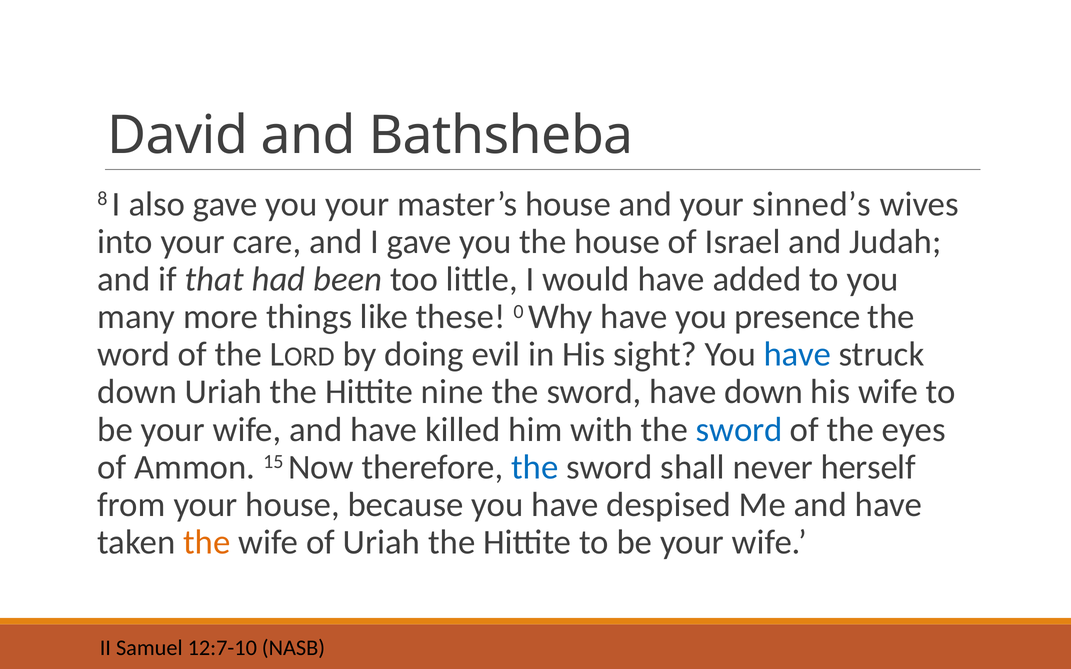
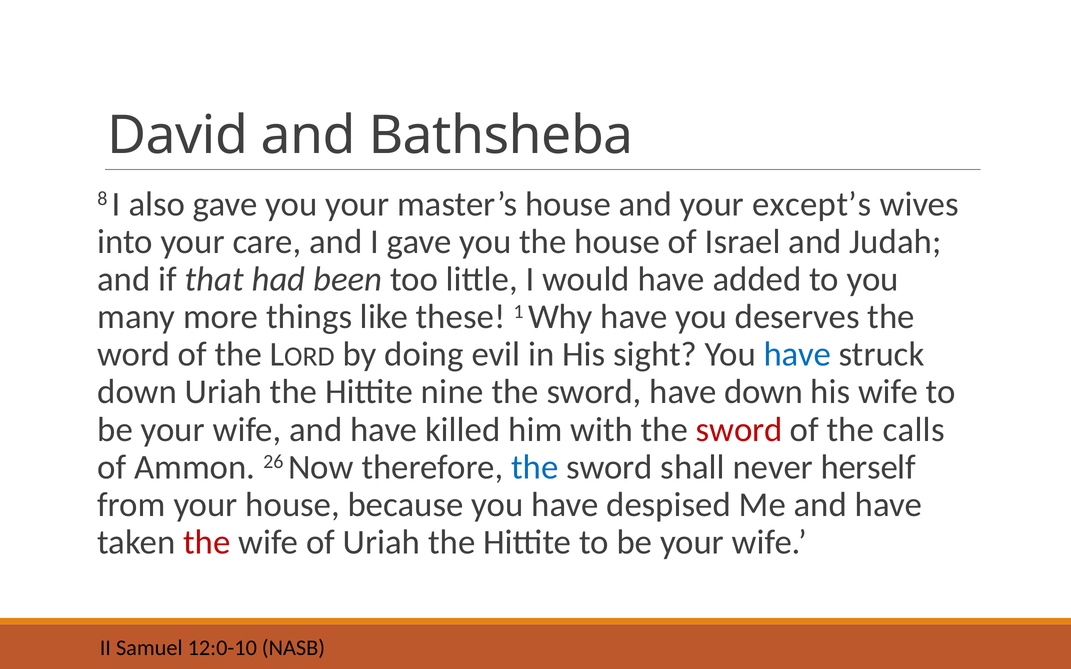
sinned’s: sinned’s -> except’s
0: 0 -> 1
presence: presence -> deserves
sword at (739, 430) colour: blue -> red
eyes: eyes -> calls
15: 15 -> 26
the at (207, 543) colour: orange -> red
12:7-10: 12:7-10 -> 12:0-10
